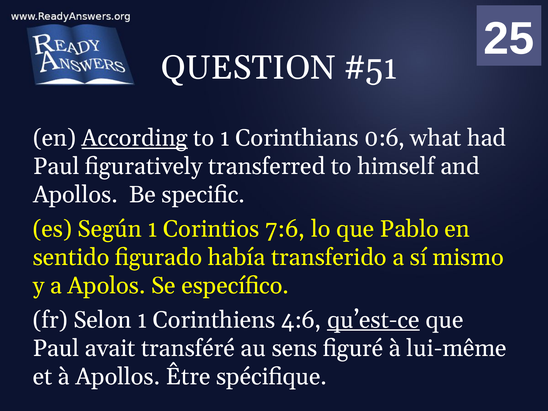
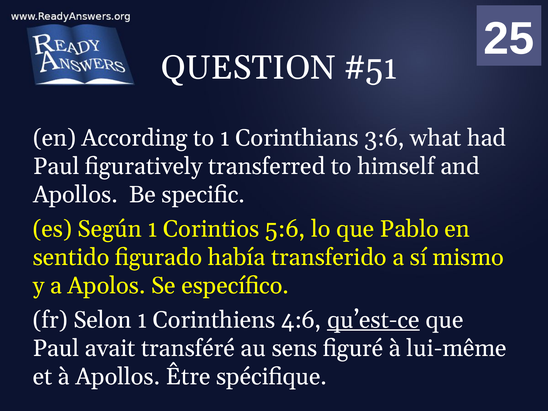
According underline: present -> none
0:6: 0:6 -> 3:6
7:6: 7:6 -> 5:6
